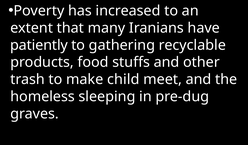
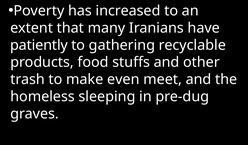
child: child -> even
